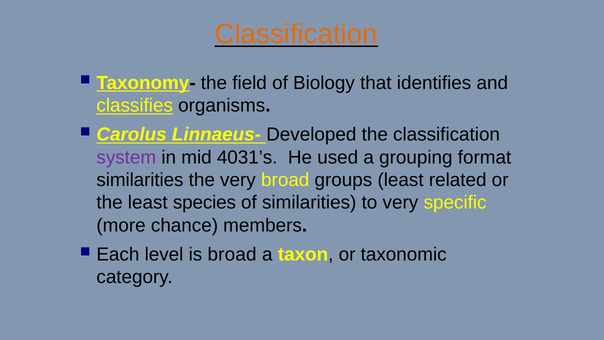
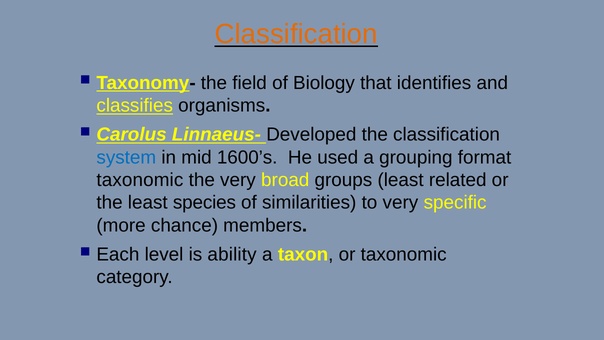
system colour: purple -> blue
4031’s: 4031’s -> 1600’s
similarities at (140, 180): similarities -> taxonomic
is broad: broad -> ability
